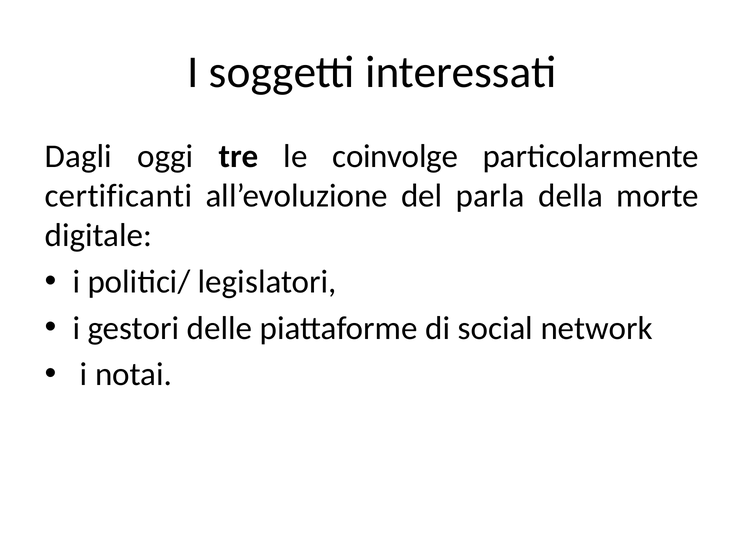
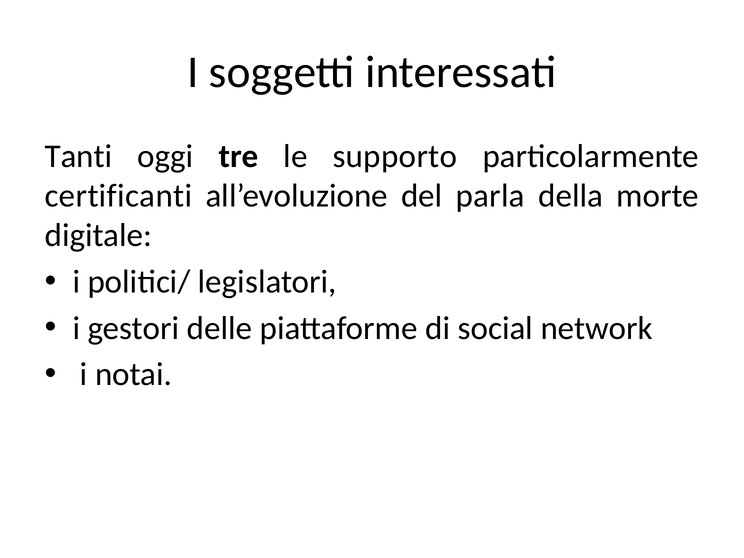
Dagli: Dagli -> Tanti
coinvolge: coinvolge -> supporto
